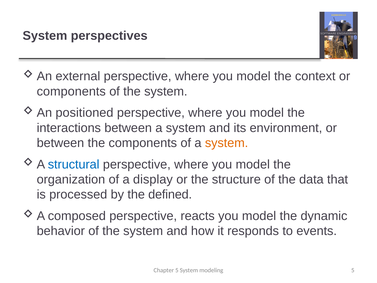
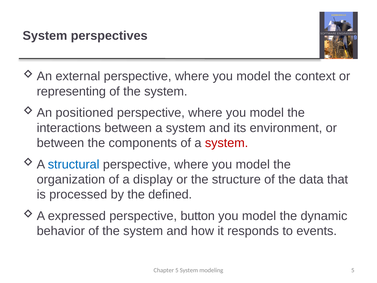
components at (71, 91): components -> representing
system at (227, 143) colour: orange -> red
composed: composed -> expressed
reacts: reacts -> button
